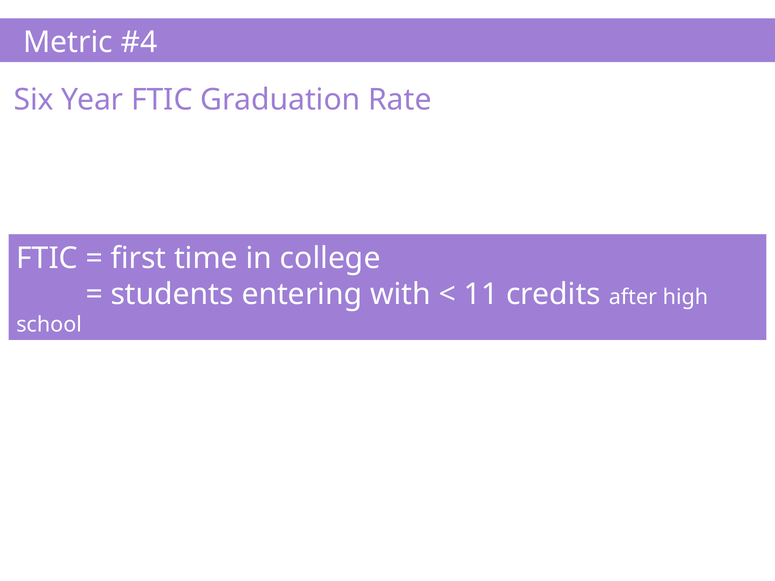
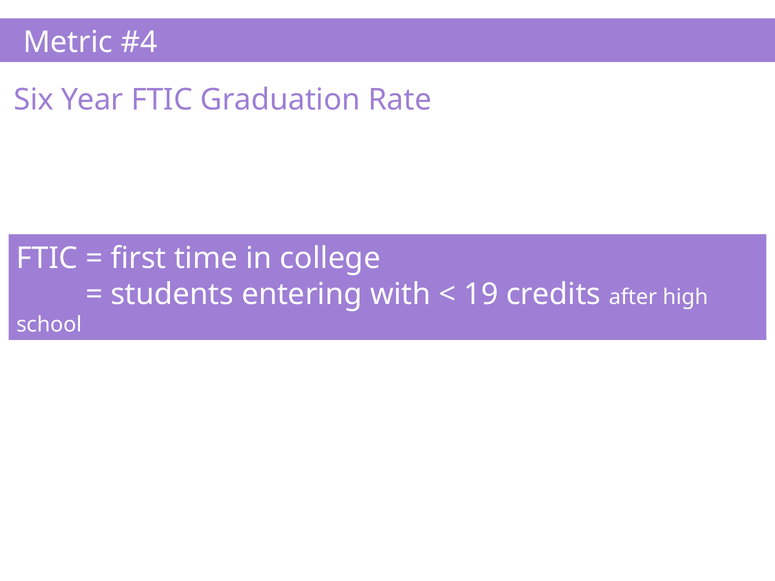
11: 11 -> 19
